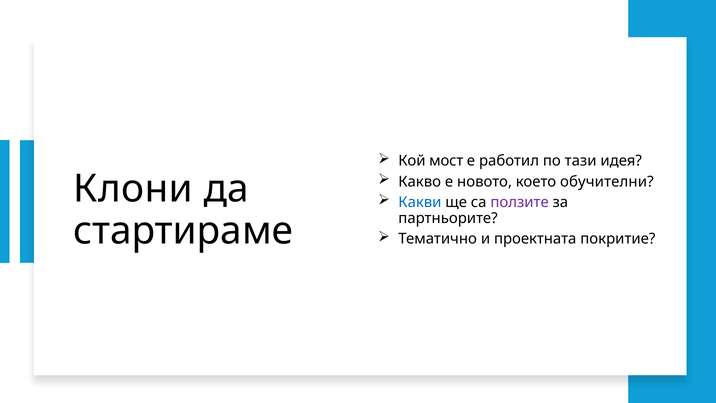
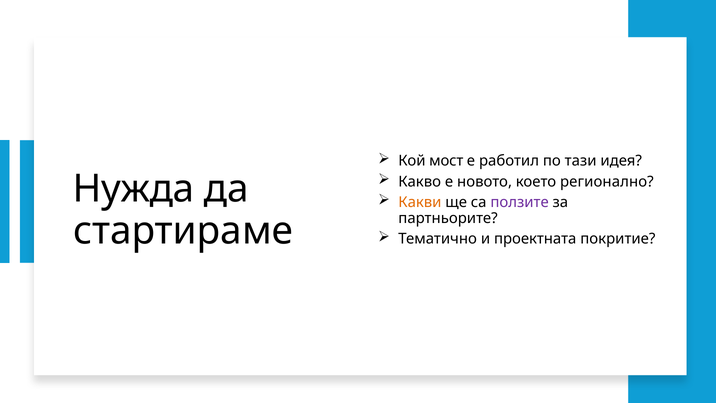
обучителни: обучителни -> регионално
Клони: Клони -> Нужда
Какви colour: blue -> orange
